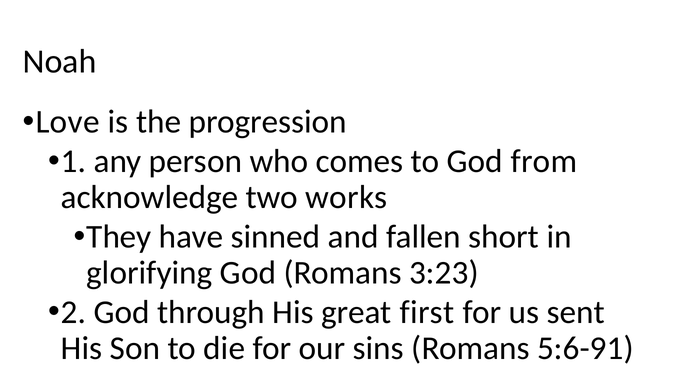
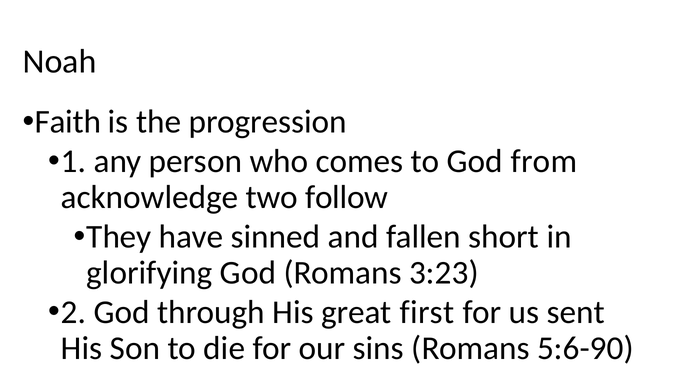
Love: Love -> Faith
works: works -> follow
5:6-91: 5:6-91 -> 5:6-90
